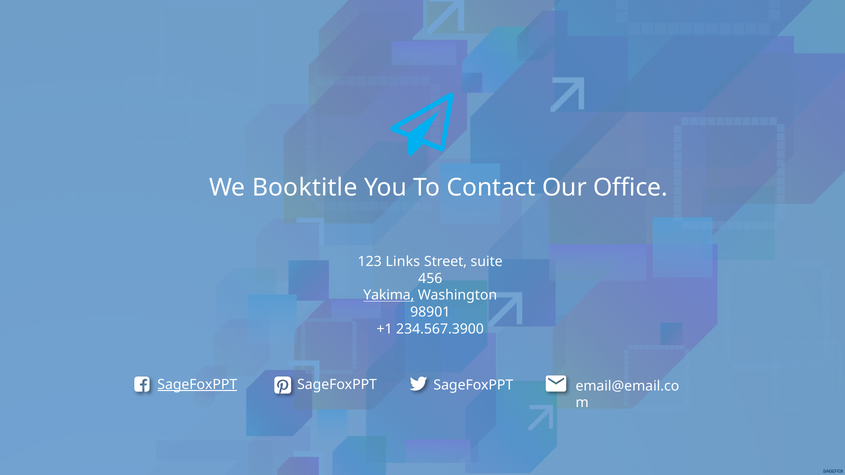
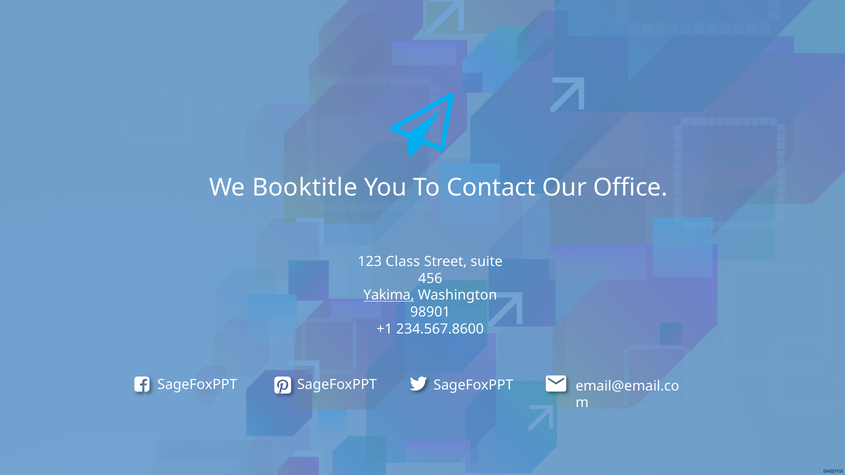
Links: Links -> Class
234.567.3900: 234.567.3900 -> 234.567.8600
SageFoxPPT at (197, 385) underline: present -> none
